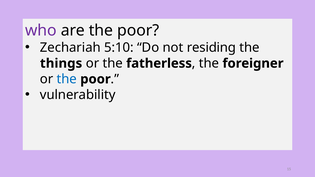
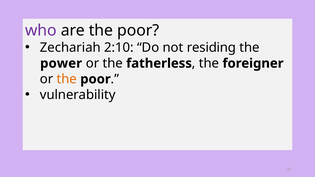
5:10: 5:10 -> 2:10
things: things -> power
the at (67, 79) colour: blue -> orange
